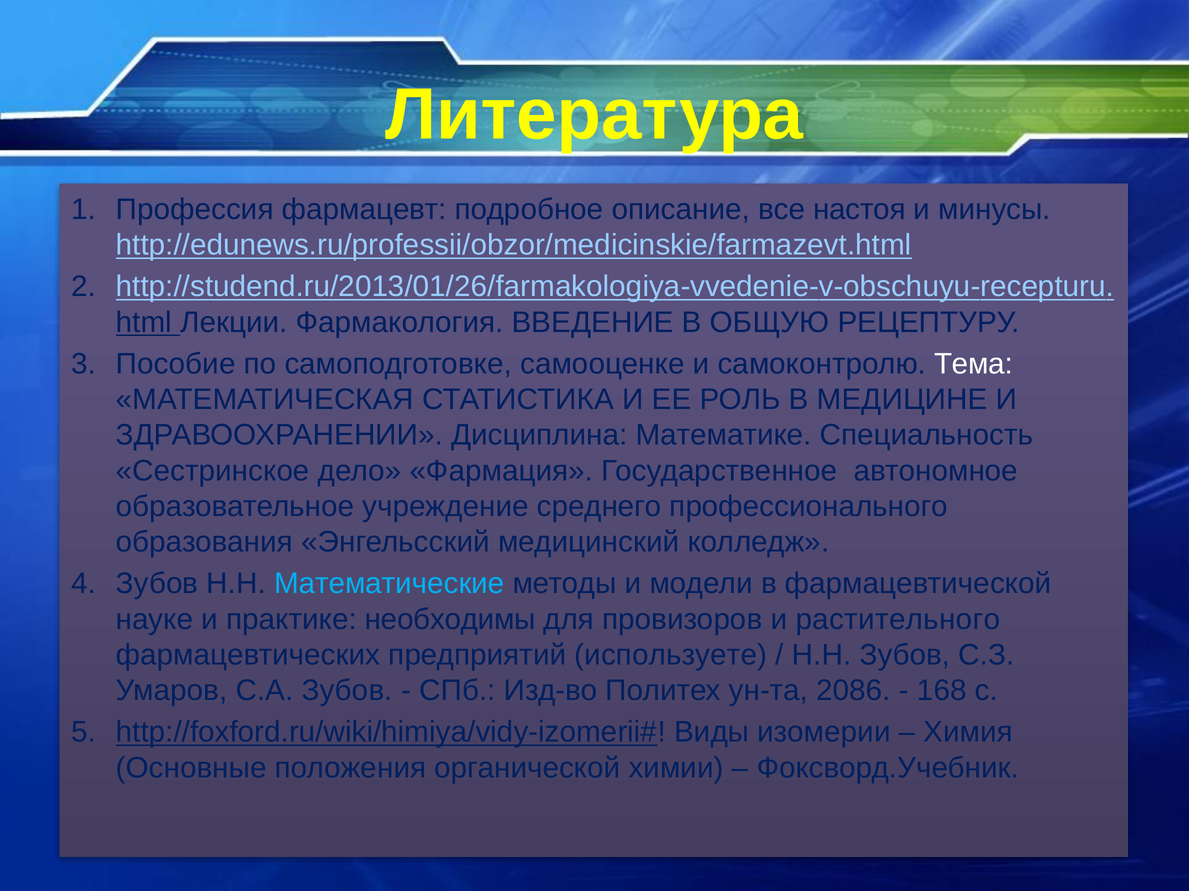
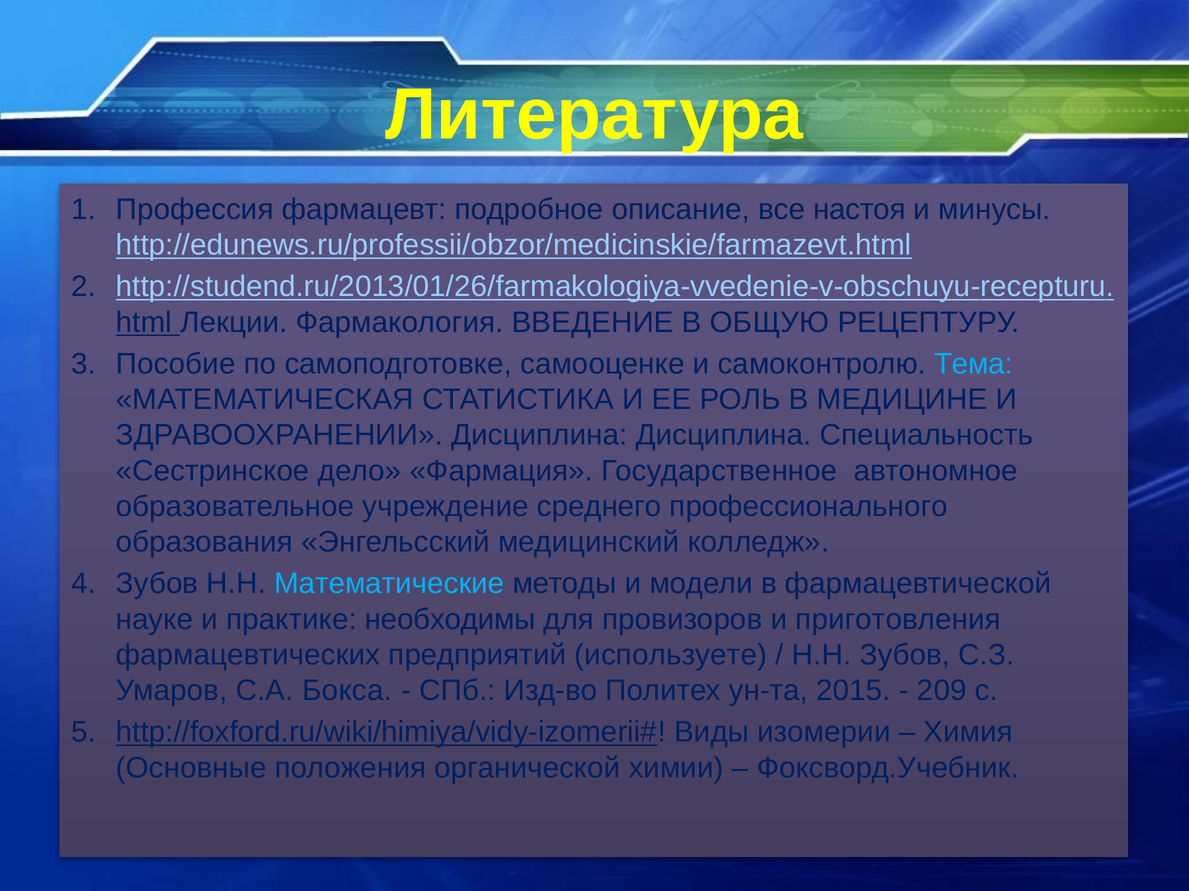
Тема colour: white -> light blue
Дисциплина Математике: Математике -> Дисциплина
растительного: растительного -> приготовления
С.А Зубов: Зубов -> Бокса
2086: 2086 -> 2015
168: 168 -> 209
